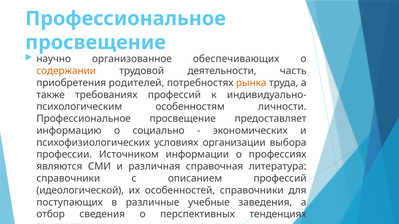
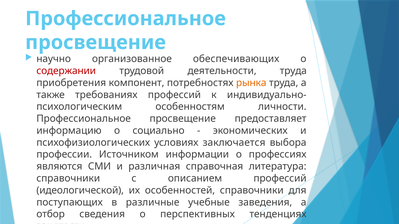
содержании colour: orange -> red
деятельности часть: часть -> труда
родителей: родителей -> компонент
организации: организации -> заключается
